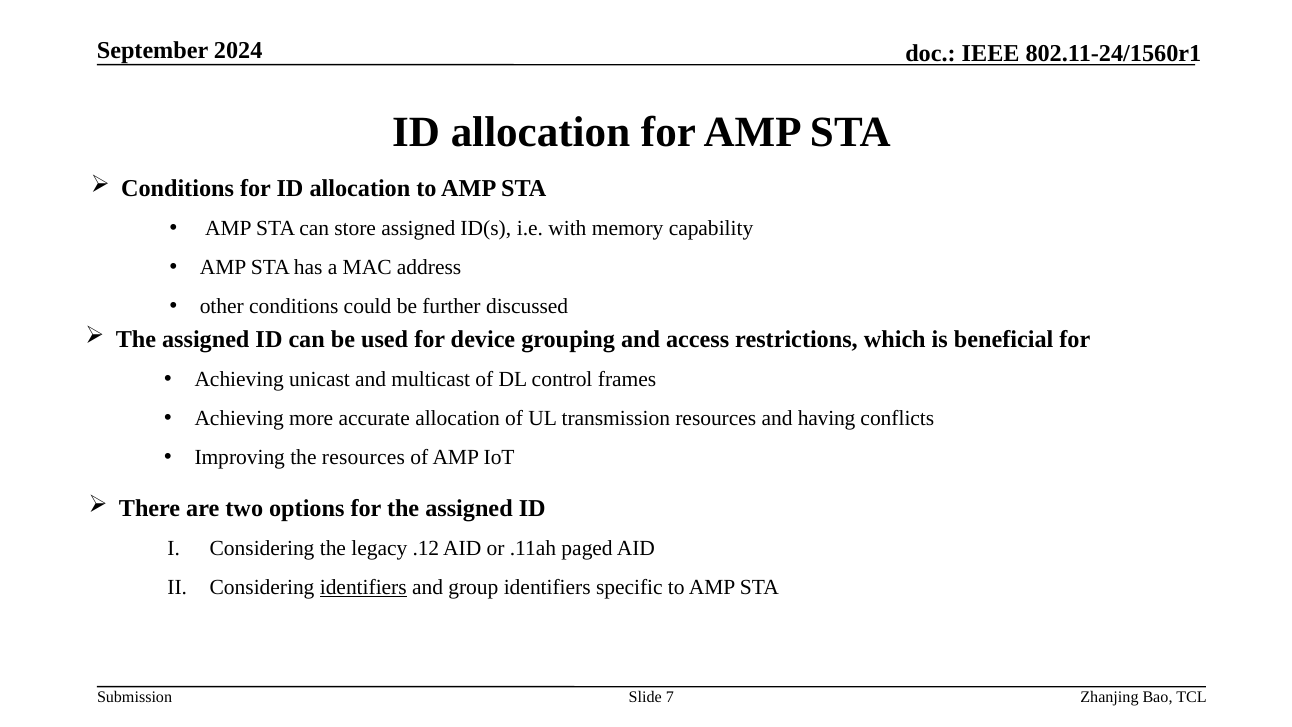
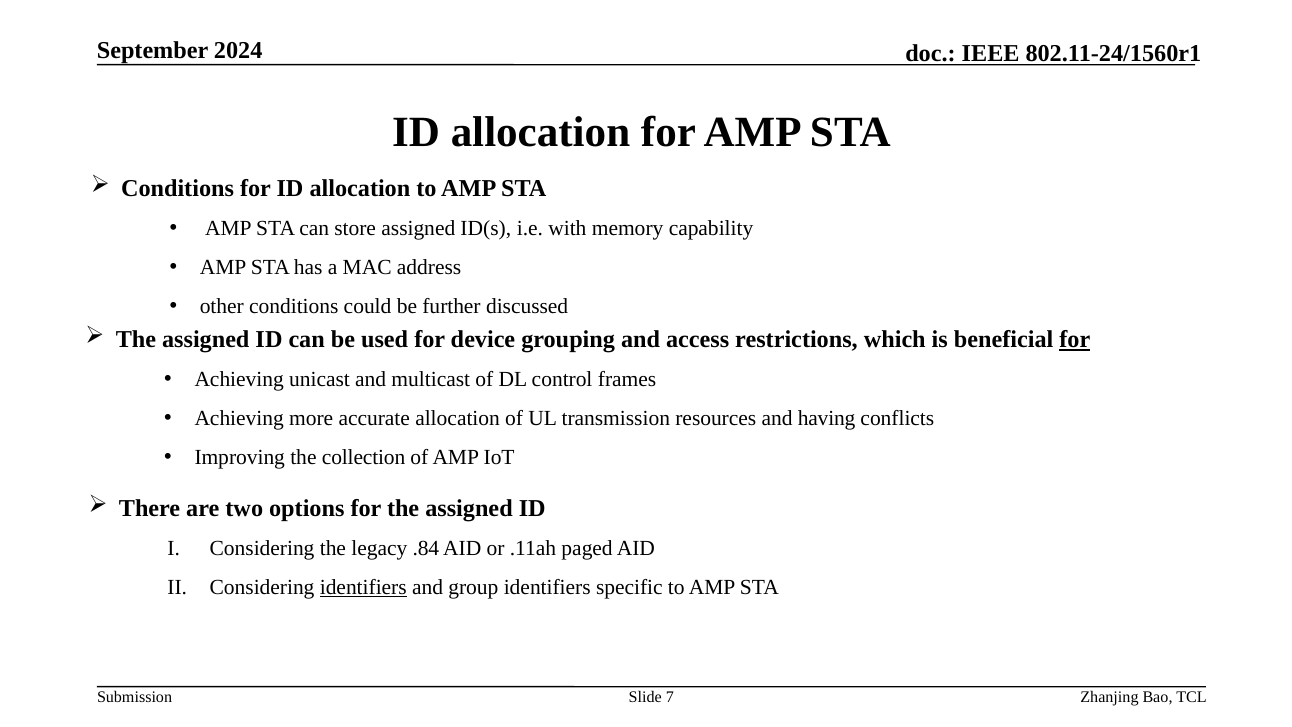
for at (1075, 340) underline: none -> present
the resources: resources -> collection
.12: .12 -> .84
